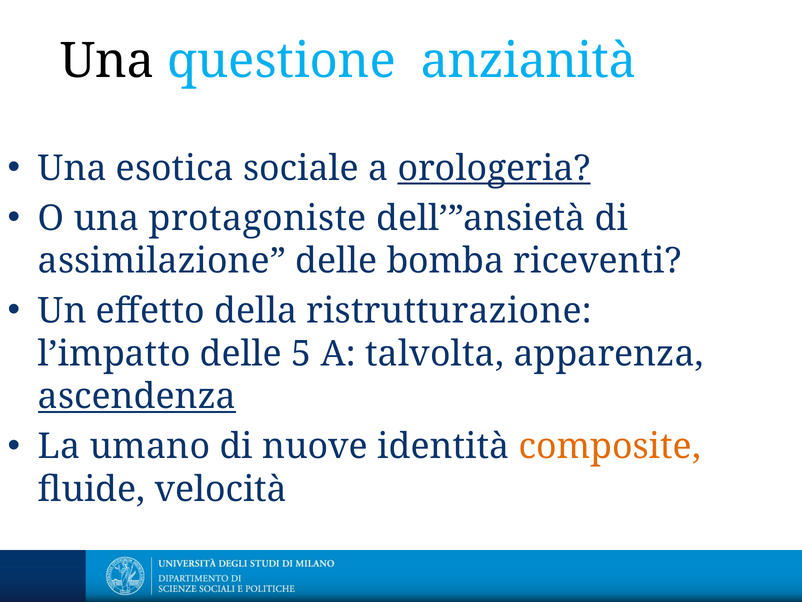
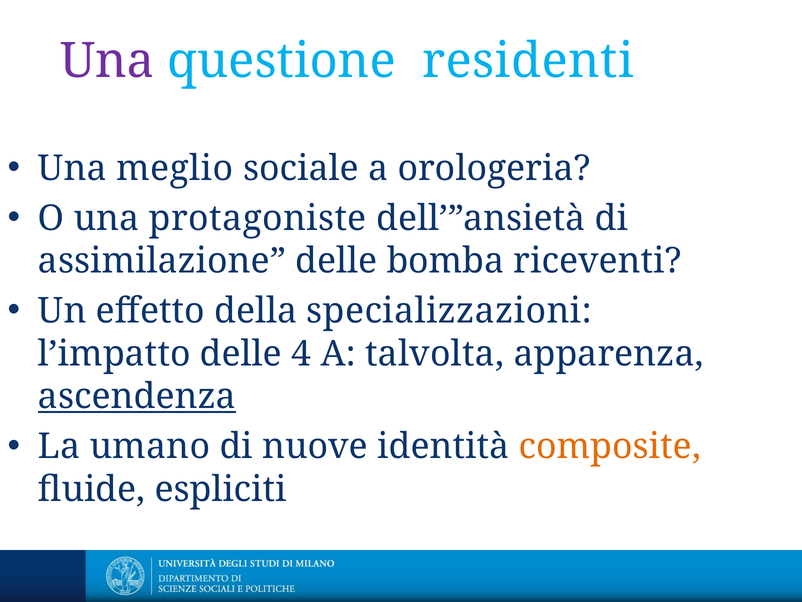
Una at (107, 61) colour: black -> purple
anzianità: anzianità -> residenti
esotica: esotica -> meglio
orologeria underline: present -> none
ristrutturazione: ristrutturazione -> specializzazioni
5: 5 -> 4
velocità: velocità -> espliciti
